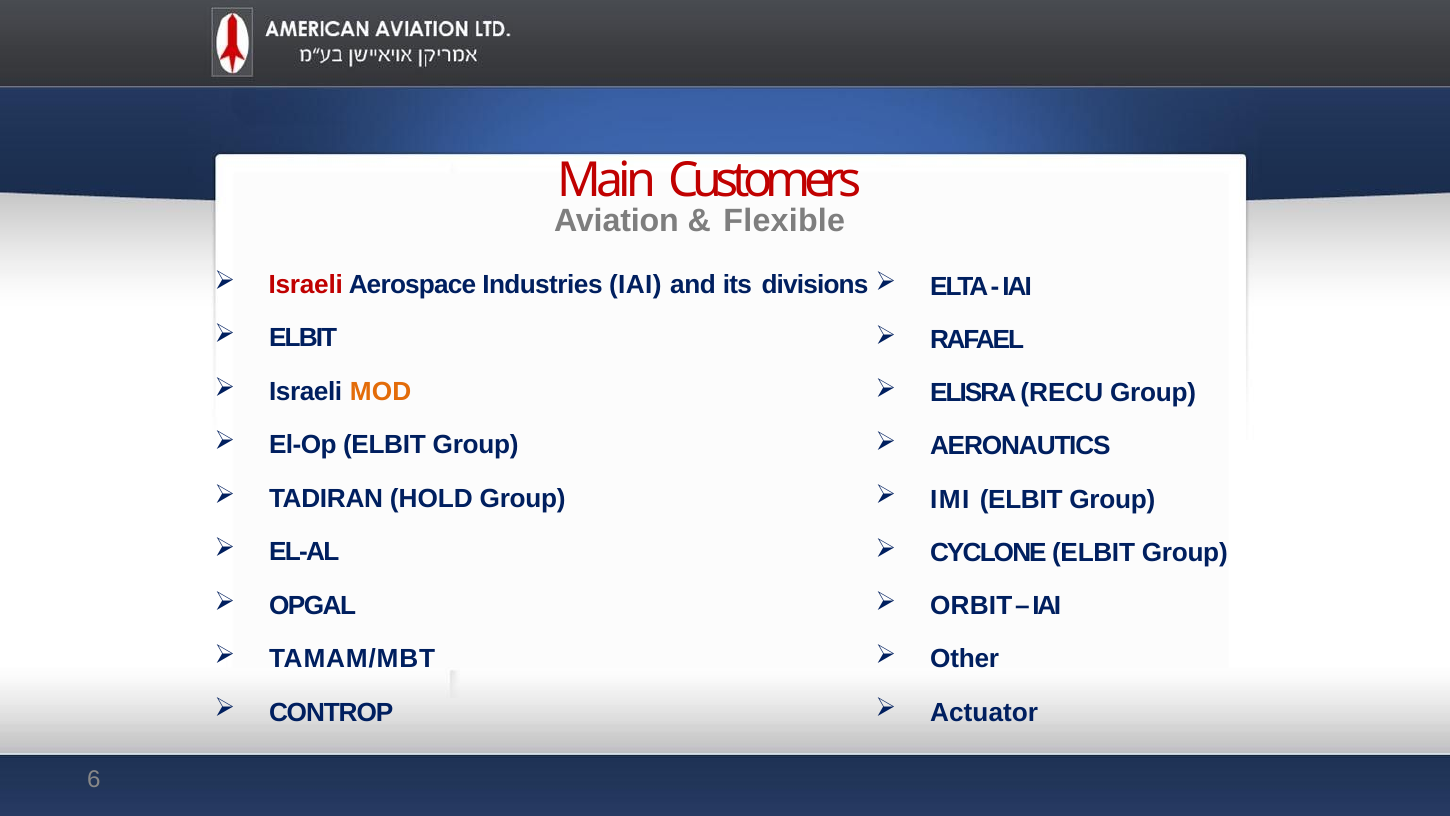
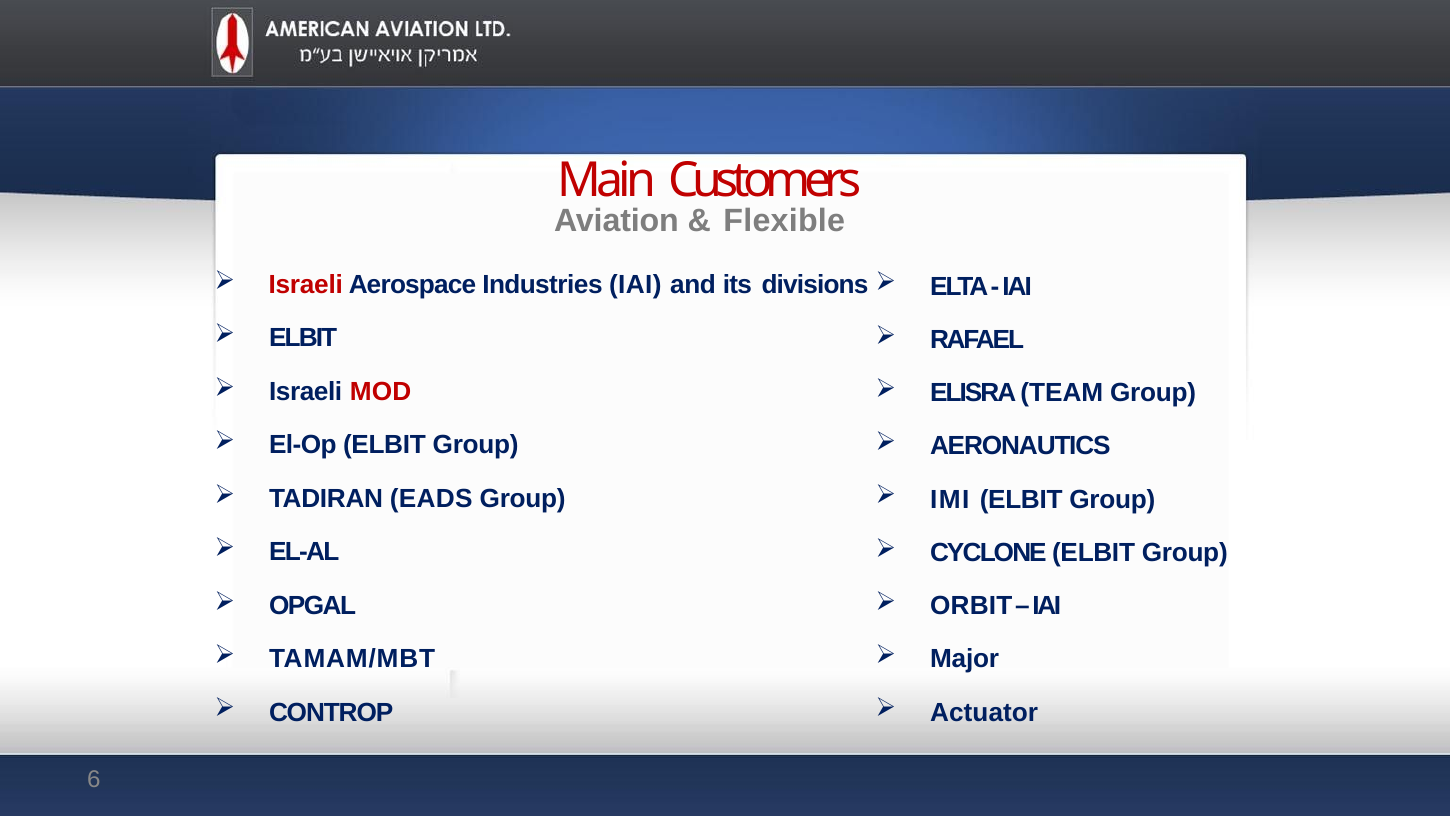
MOD colour: orange -> red
RECU: RECU -> TEAM
HOLD: HOLD -> EADS
Other: Other -> Major
